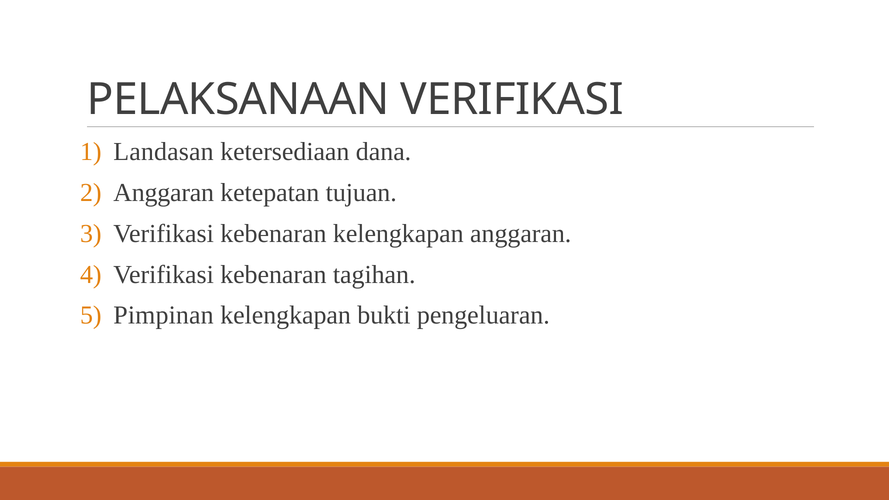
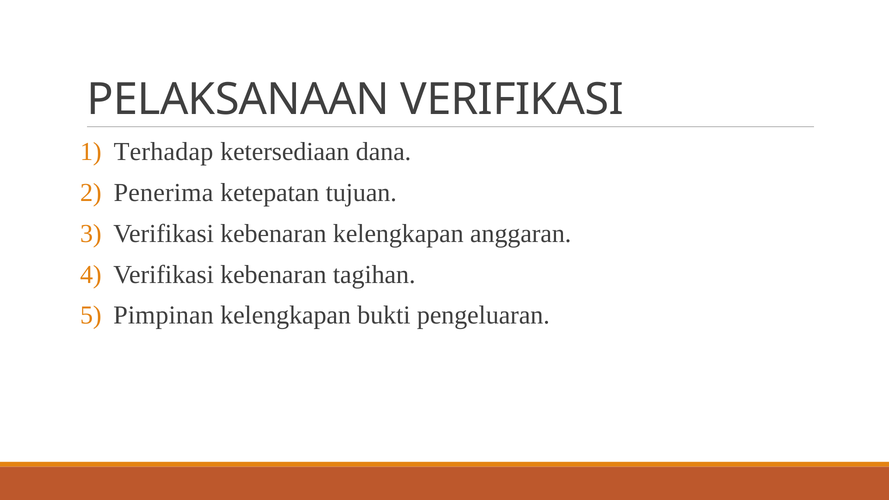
Landasan: Landasan -> Terhadap
Anggaran at (164, 193): Anggaran -> Penerima
